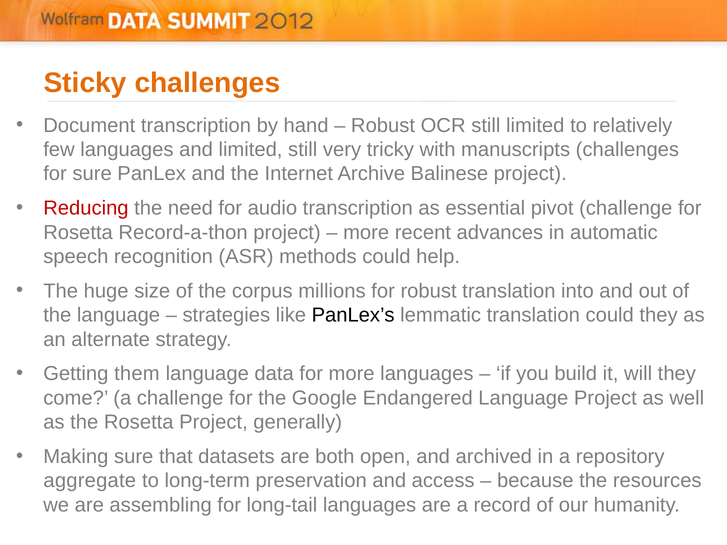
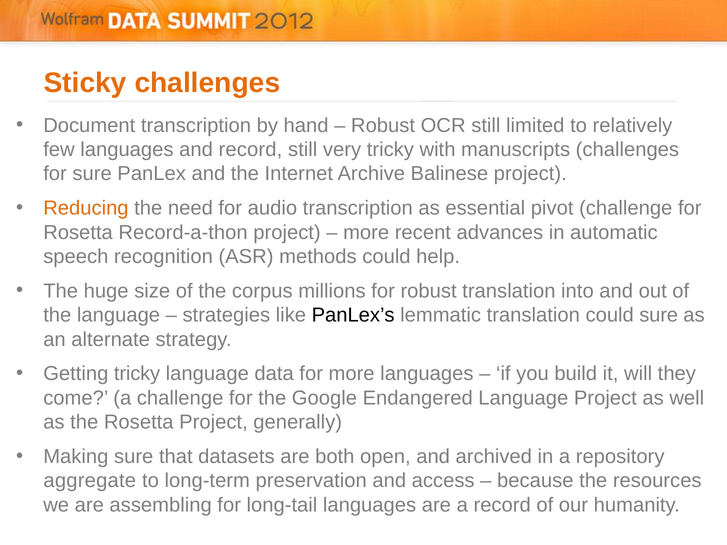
and limited: limited -> record
Reducing colour: red -> orange
could they: they -> sure
Getting them: them -> tricky
